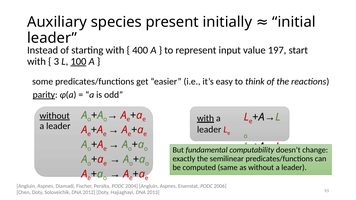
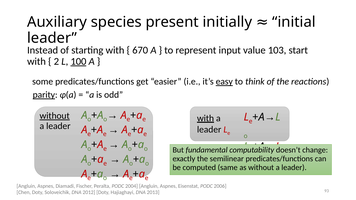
400: 400 -> 670
197: 197 -> 103
3: 3 -> 2
easy underline: none -> present
